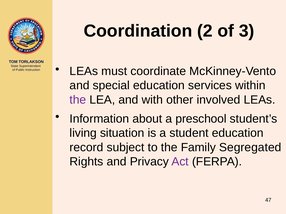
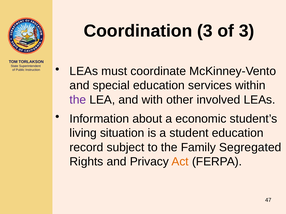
Coordination 2: 2 -> 3
preschool: preschool -> economic
Act colour: purple -> orange
